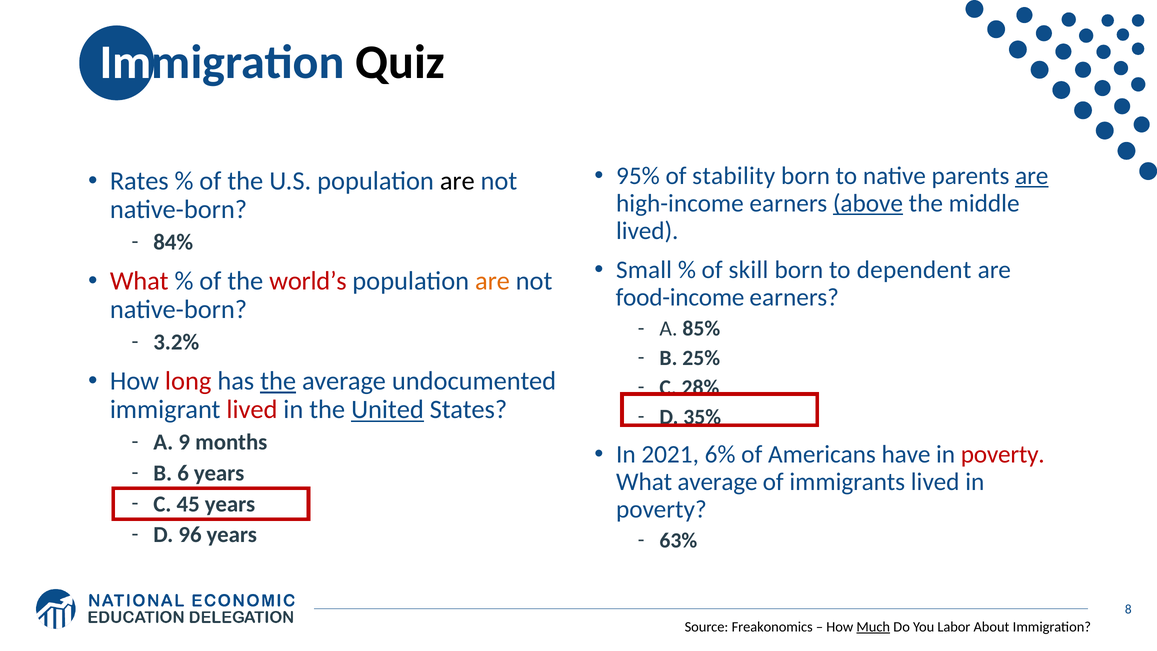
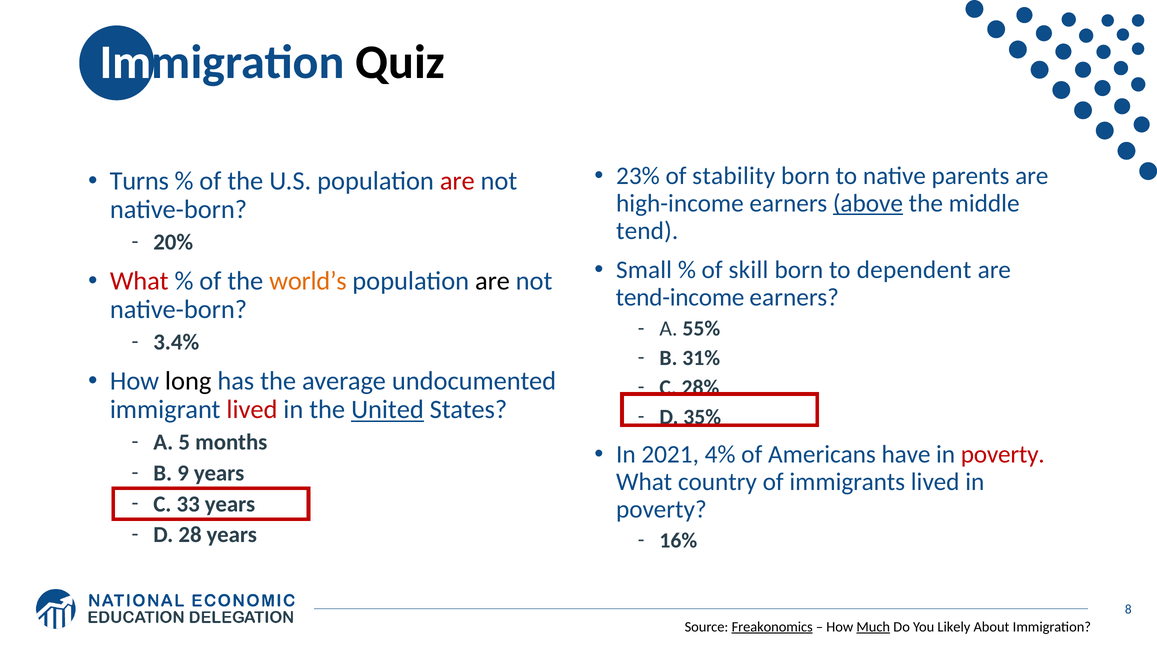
95%: 95% -> 23%
are at (1032, 176) underline: present -> none
Rates: Rates -> Turns
are at (457, 181) colour: black -> red
lived at (647, 231): lived -> tend
84%: 84% -> 20%
world’s colour: red -> orange
are at (492, 281) colour: orange -> black
food-income: food-income -> tend-income
85%: 85% -> 55%
3.2%: 3.2% -> 3.4%
25%: 25% -> 31%
long colour: red -> black
the at (278, 381) underline: present -> none
9: 9 -> 5
6%: 6% -> 4%
6: 6 -> 9
What average: average -> country
45: 45 -> 33
96: 96 -> 28
63%: 63% -> 16%
Freakonomics underline: none -> present
Labor: Labor -> Likely
